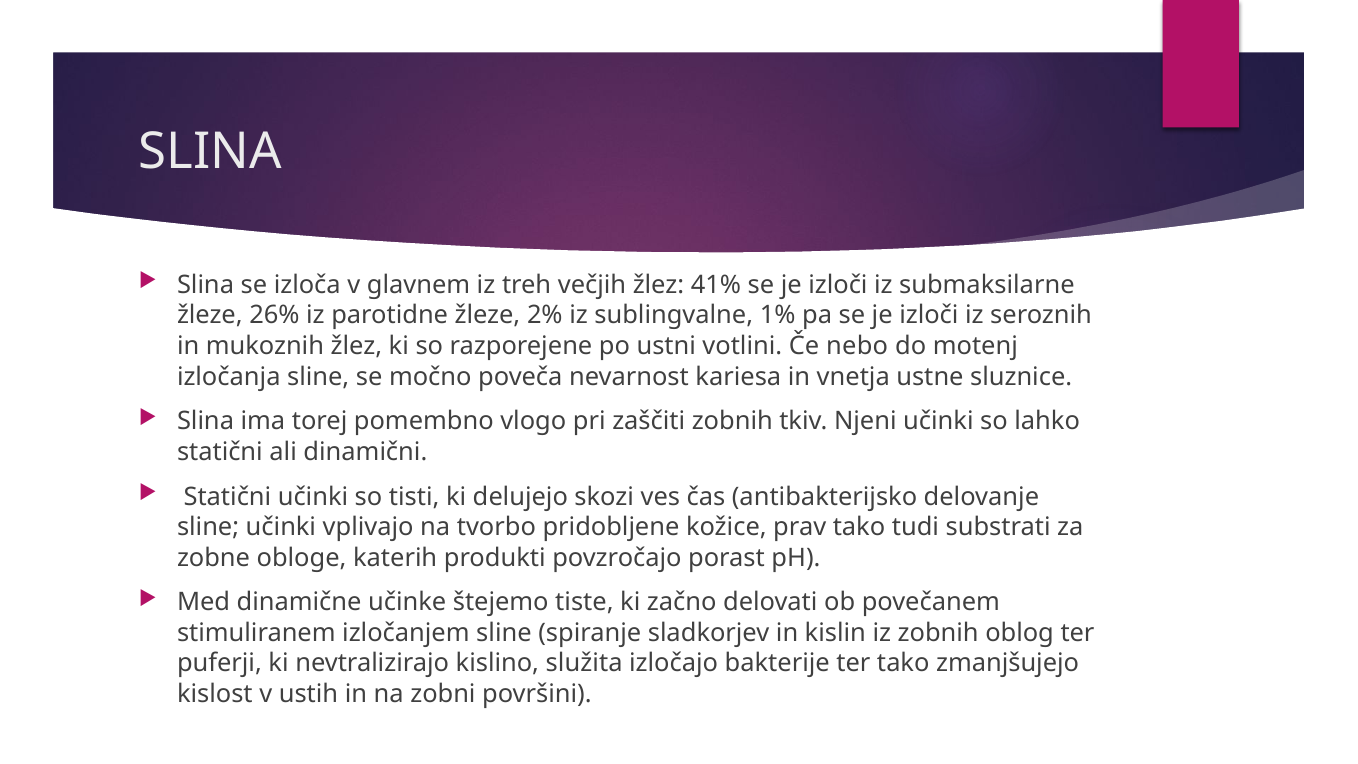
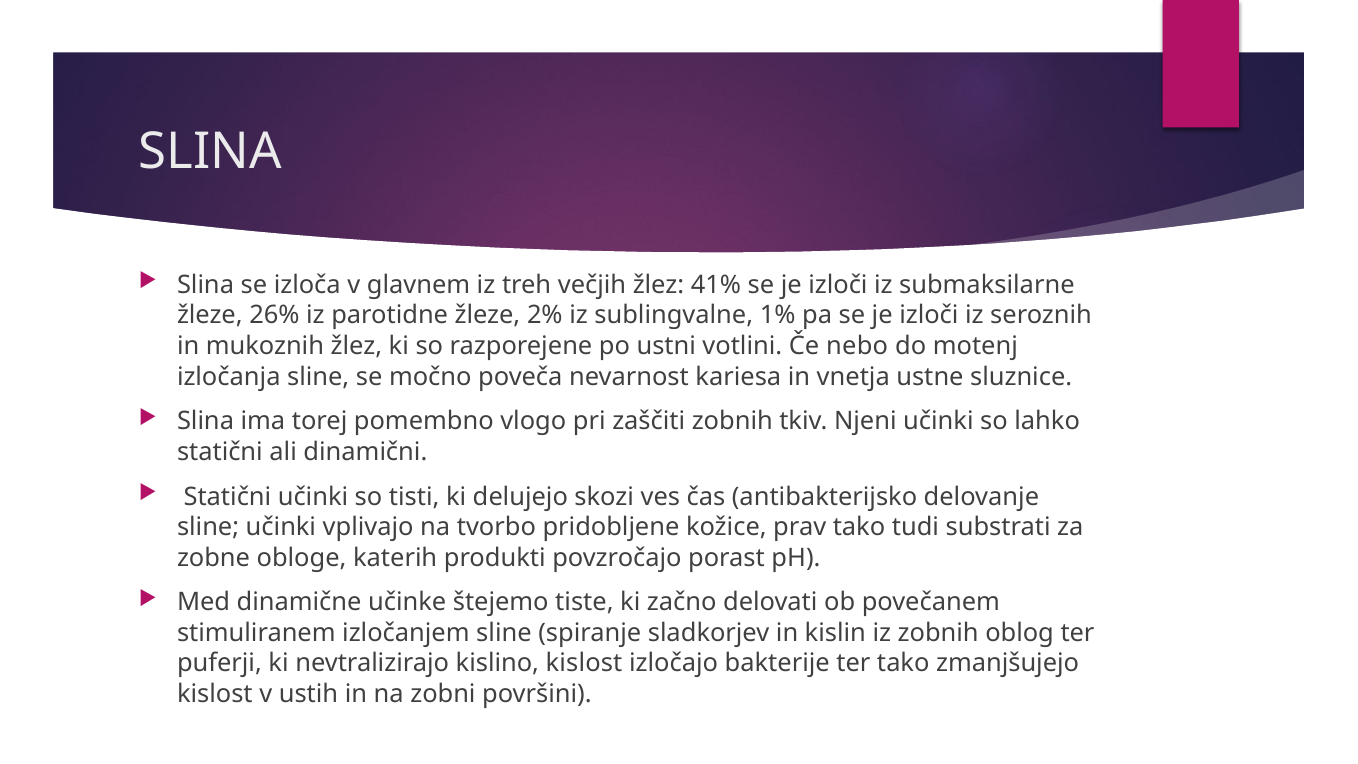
kislino služita: služita -> kislost
